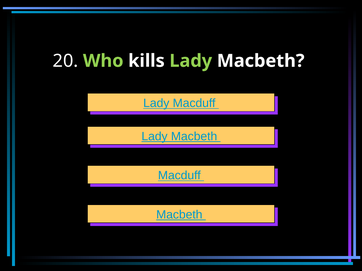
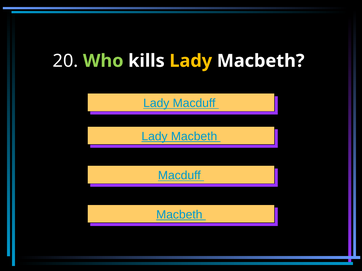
Lady at (191, 61) colour: light green -> yellow
